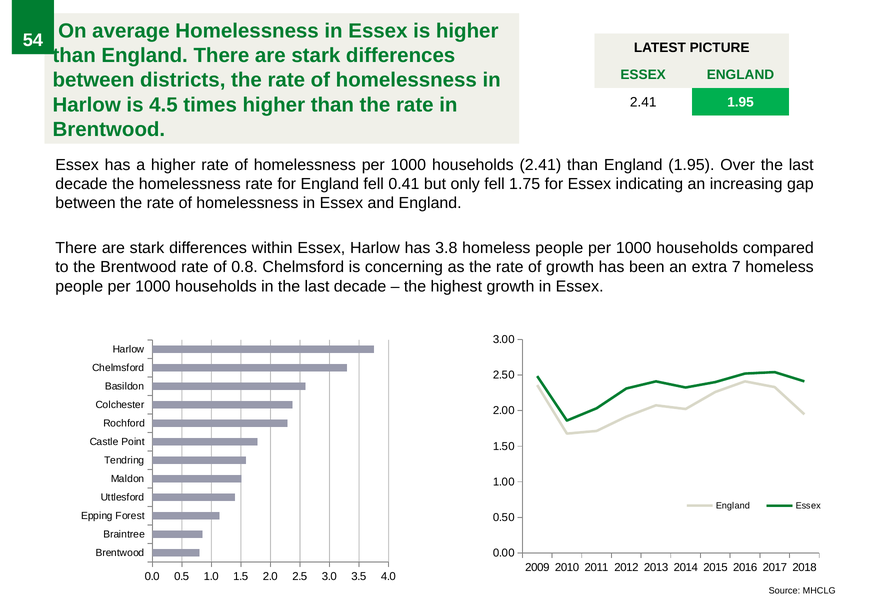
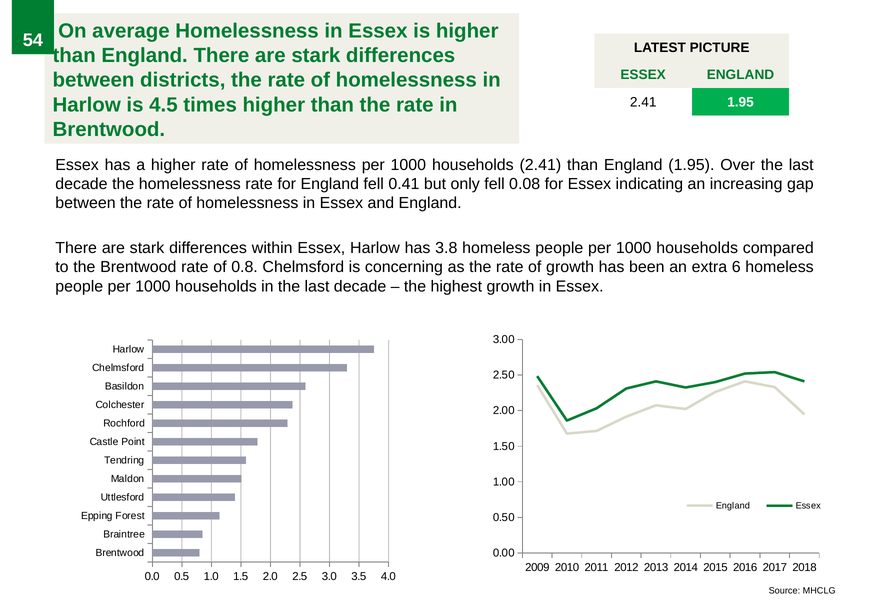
1.75: 1.75 -> 0.08
7: 7 -> 6
